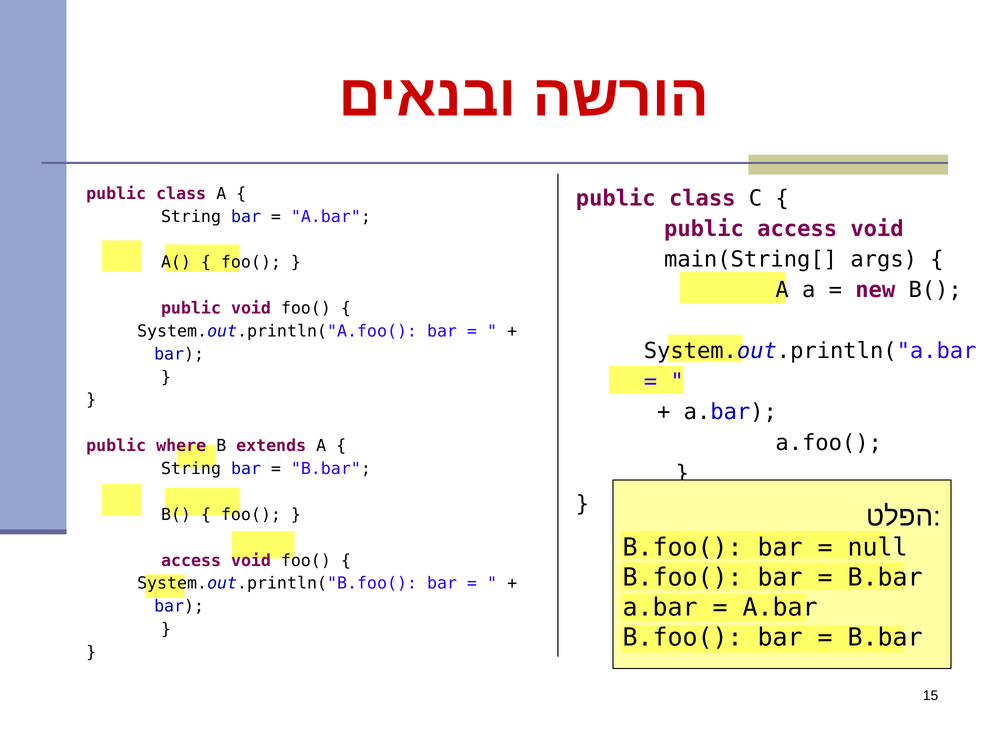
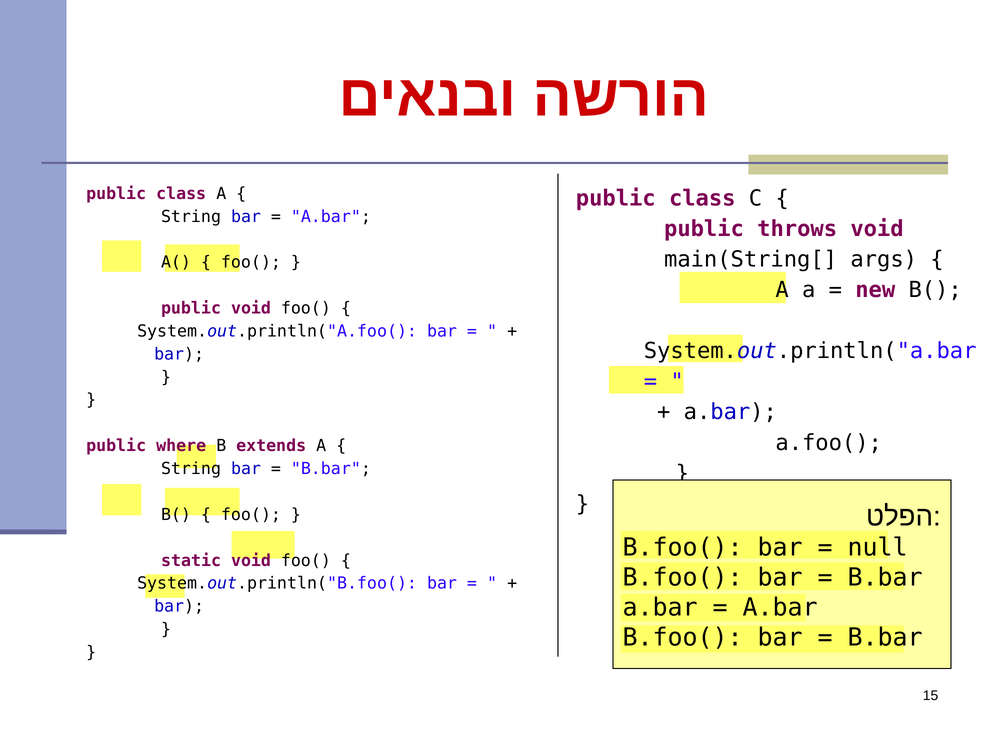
public access: access -> throws
access at (191, 561): access -> static
